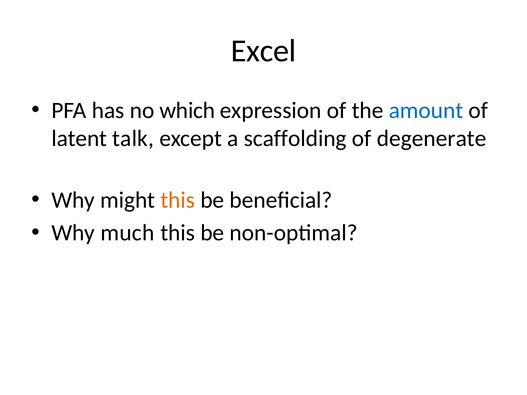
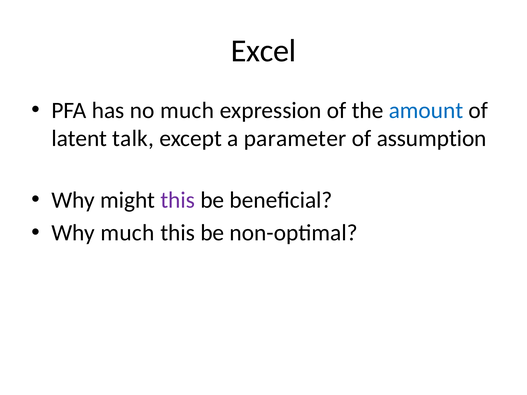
no which: which -> much
scaffolding: scaffolding -> parameter
degenerate: degenerate -> assumption
this at (178, 200) colour: orange -> purple
